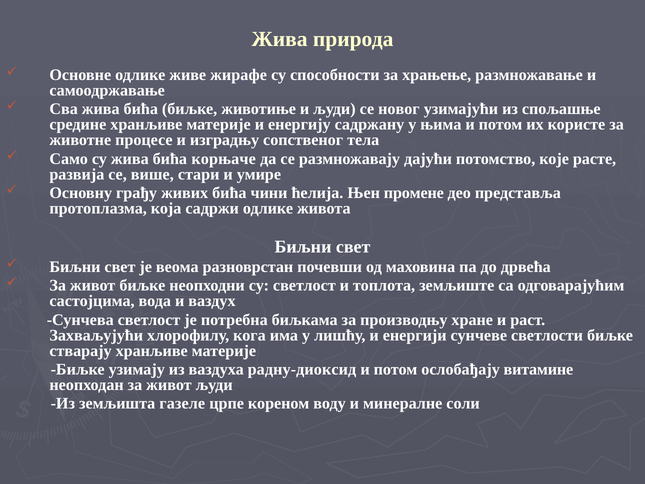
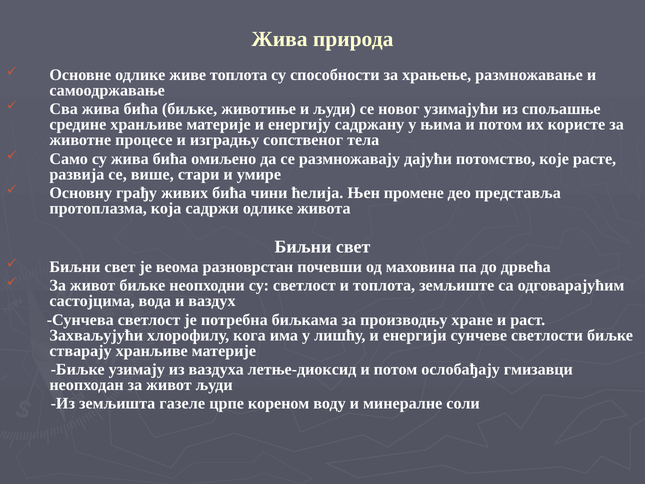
живе жирафе: жирафе -> топлота
корњаче: корњаче -> омиљено
радну-диоксид: радну-диоксид -> летње-диоксид
витамине: витамине -> гмизавци
